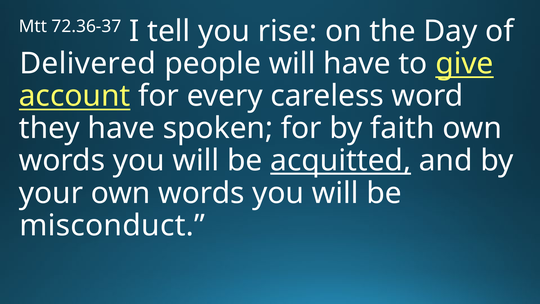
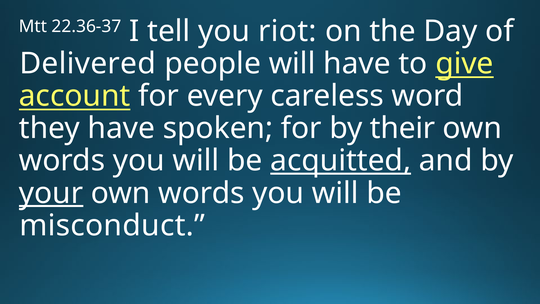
72.36-37: 72.36-37 -> 22.36-37
rise: rise -> riot
faith: faith -> their
your underline: none -> present
